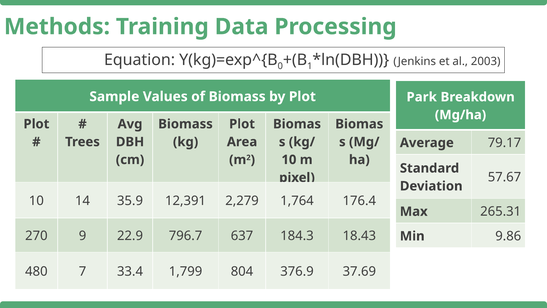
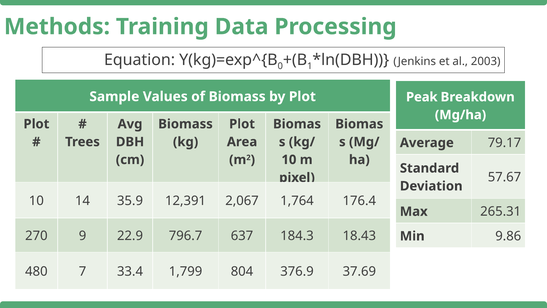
Park: Park -> Peak
2,279: 2,279 -> 2,067
